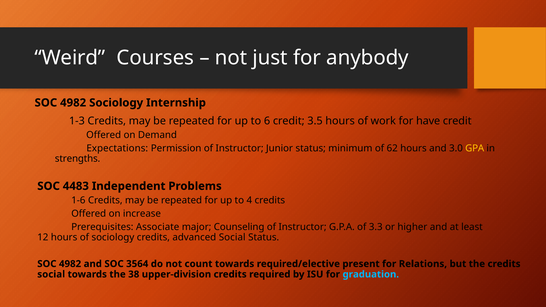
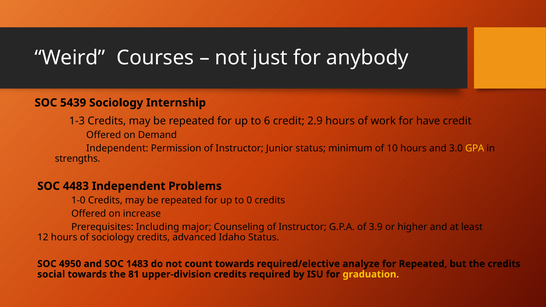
4982 at (73, 103): 4982 -> 5439
3.5: 3.5 -> 2.9
Expectations at (117, 148): Expectations -> Independent
62: 62 -> 10
1-6: 1-6 -> 1-0
4: 4 -> 0
Associate: Associate -> Including
3.3: 3.3 -> 3.9
advanced Social: Social -> Idaho
4982 at (70, 264): 4982 -> 4950
3564: 3564 -> 1483
present: present -> analyze
for Relations: Relations -> Repeated
38: 38 -> 81
graduation colour: light blue -> yellow
